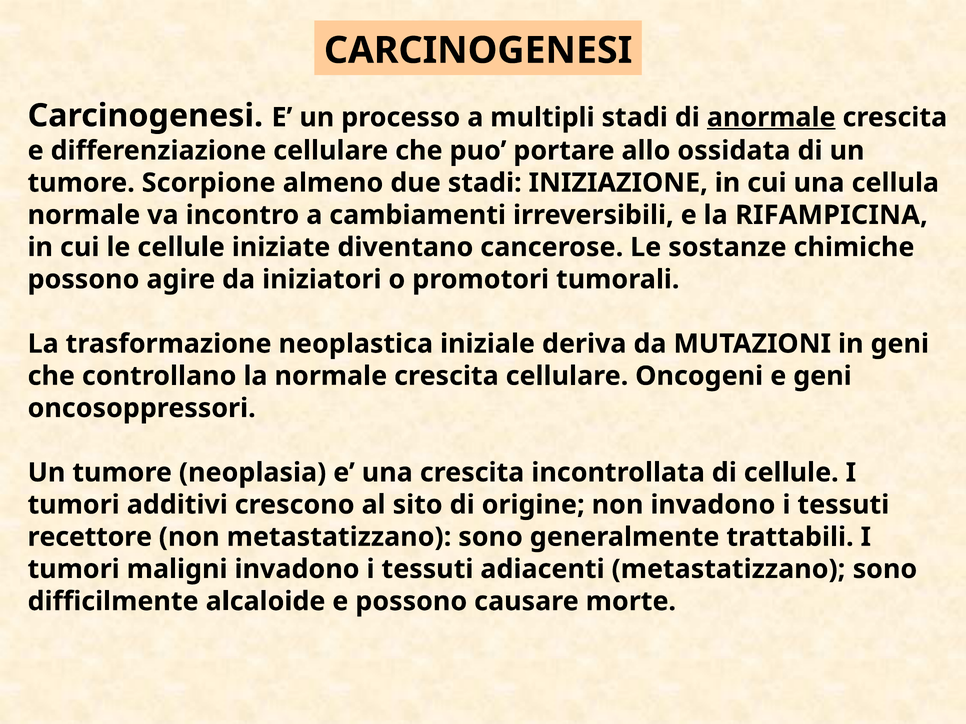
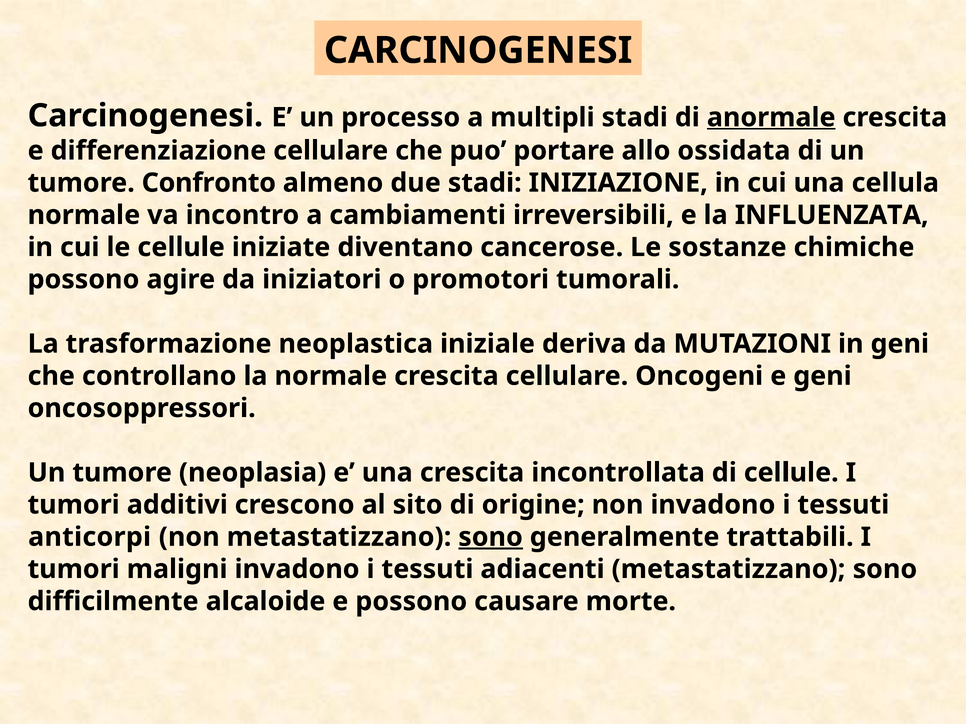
Scorpione: Scorpione -> Confronto
RIFAMPICINA: RIFAMPICINA -> INFLUENZATA
recettore: recettore -> anticorpi
sono at (491, 537) underline: none -> present
